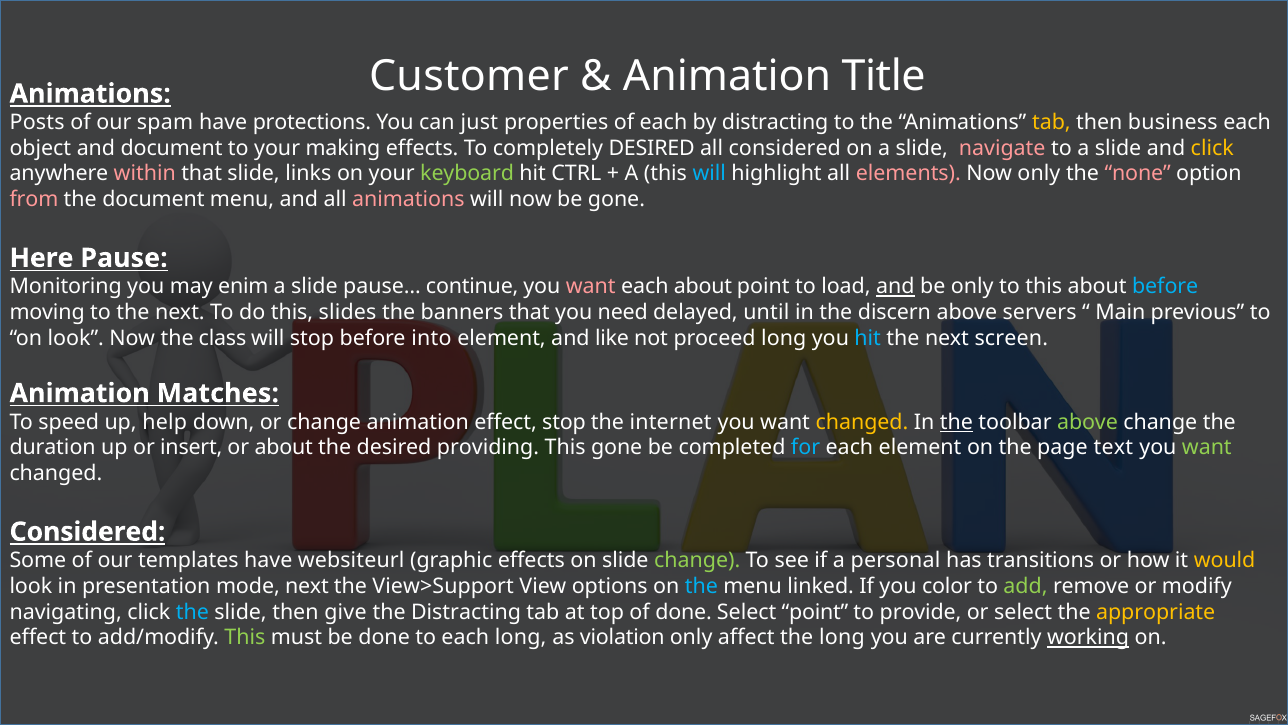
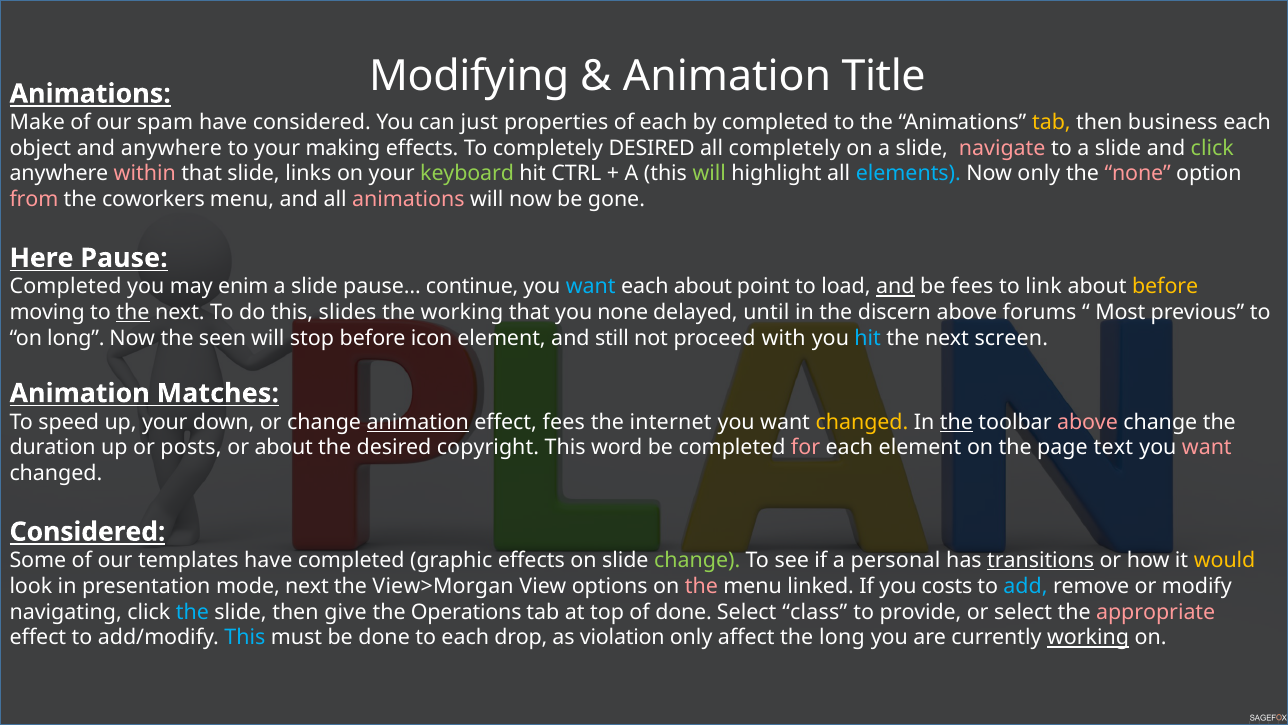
Customer: Customer -> Modifying
Posts: Posts -> Make
have protections: protections -> considered
by distracting: distracting -> completed
and document: document -> anywhere
all considered: considered -> completely
click at (1212, 148) colour: yellow -> light green
will at (709, 174) colour: light blue -> light green
elements colour: pink -> light blue
the document: document -> coworkers
Monitoring at (66, 286): Monitoring -> Completed
want at (591, 286) colour: pink -> light blue
be only: only -> fees
to this: this -> link
before at (1165, 286) colour: light blue -> yellow
the at (133, 312) underline: none -> present
the banners: banners -> working
you need: need -> none
servers: servers -> forums
Main: Main -> Most
on look: look -> long
class: class -> seen
into: into -> icon
like: like -> still
proceed long: long -> with
up help: help -> your
animation at (418, 422) underline: none -> present
effect stop: stop -> fees
above at (1087, 422) colour: light green -> pink
insert: insert -> posts
providing: providing -> copyright
This gone: gone -> word
for colour: light blue -> pink
want at (1207, 447) colour: light green -> pink
have websiteurl: websiteurl -> completed
transitions underline: none -> present
View>Support: View>Support -> View>Morgan
the at (701, 586) colour: light blue -> pink
color: color -> costs
add colour: light green -> light blue
the Distracting: Distracting -> Operations
Select point: point -> class
appropriate colour: yellow -> pink
This at (245, 637) colour: light green -> light blue
each long: long -> drop
